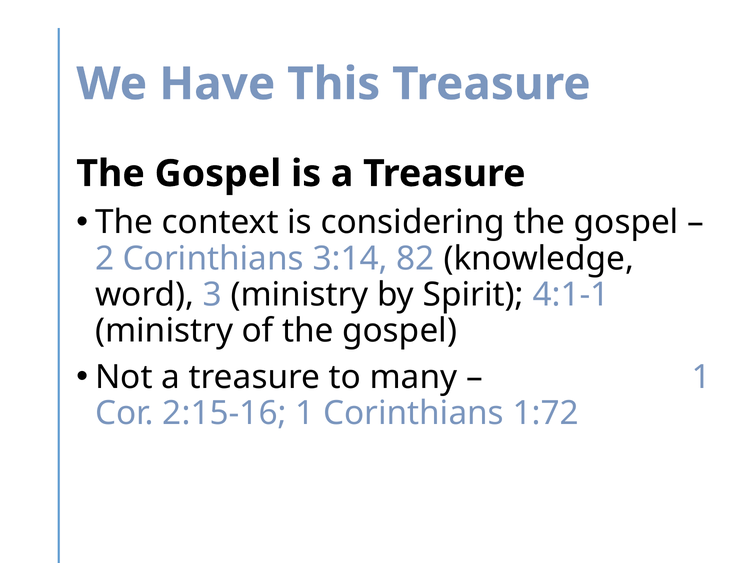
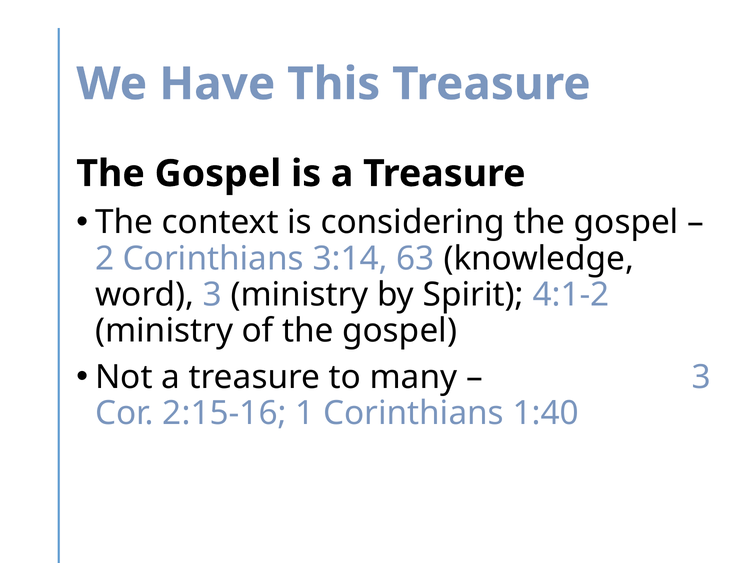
82: 82 -> 63
4:1-1: 4:1-1 -> 4:1-2
1 at (701, 377): 1 -> 3
1:72: 1:72 -> 1:40
